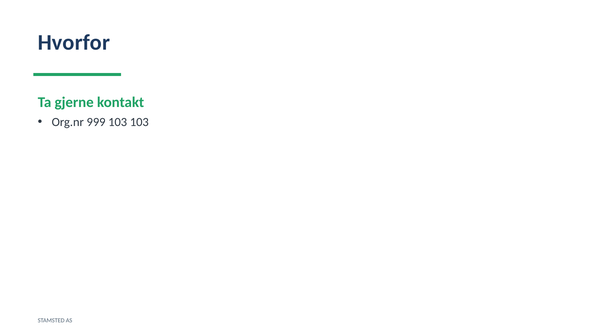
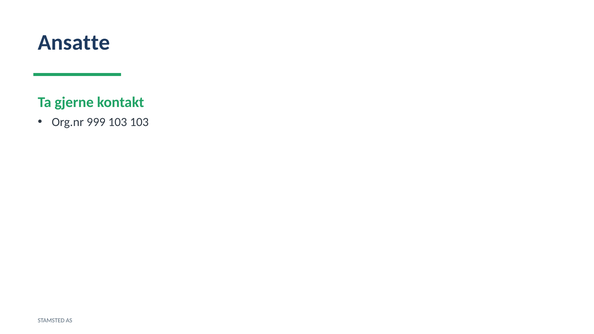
Hvorfor: Hvorfor -> Ansatte
